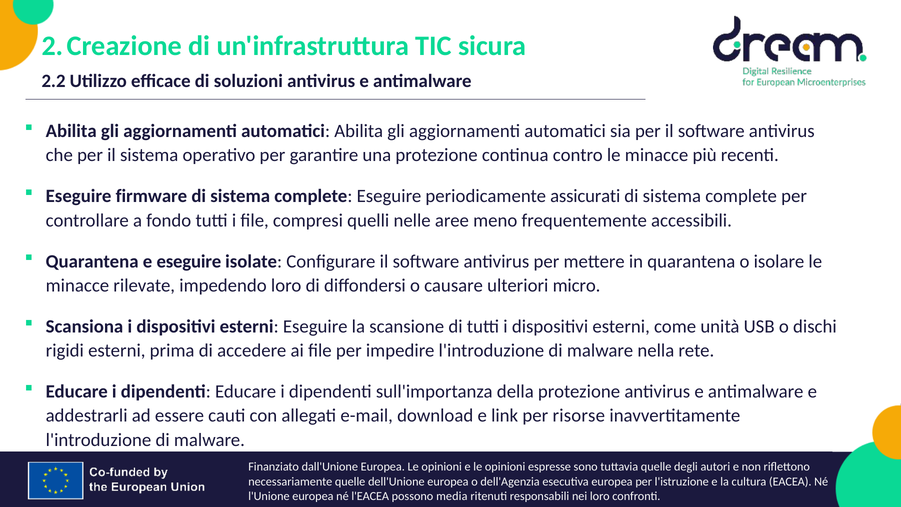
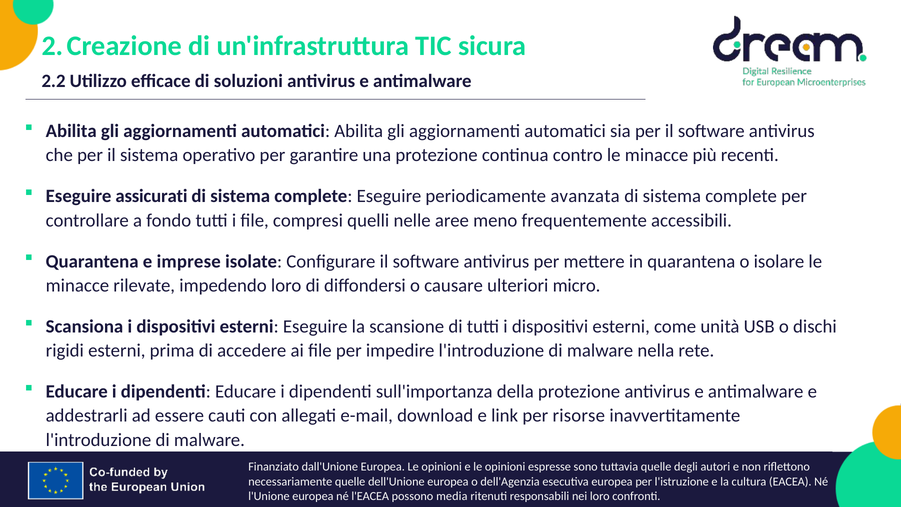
firmware: firmware -> assicurati
assicurati: assicurati -> avanzata
e eseguire: eseguire -> imprese
